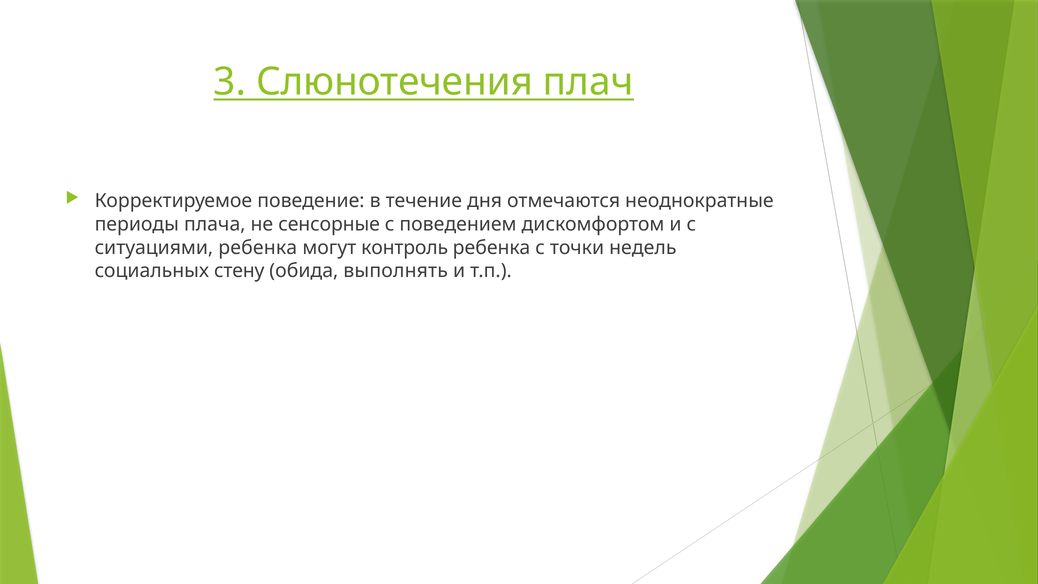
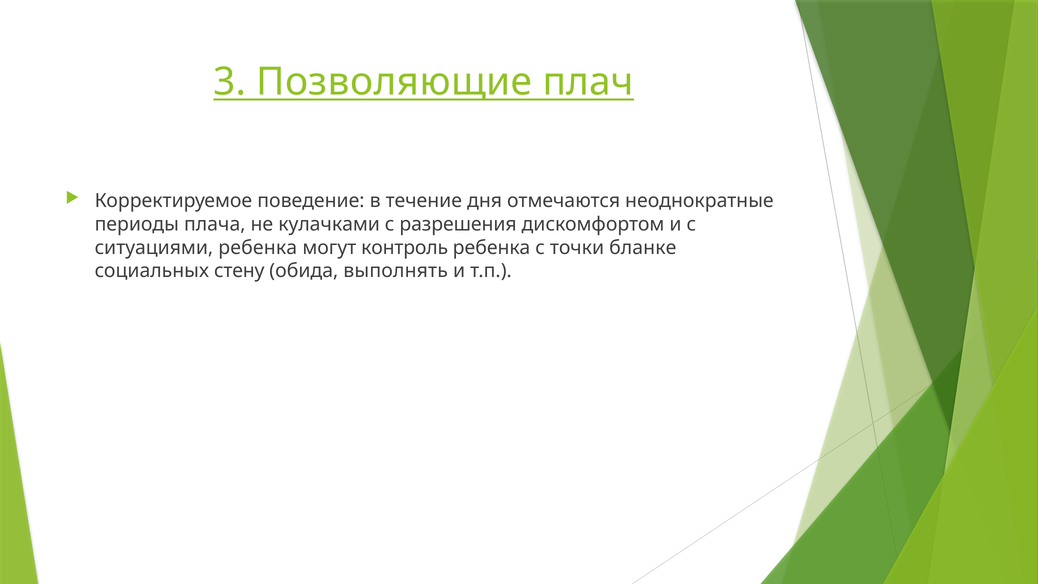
Слюнотечения: Слюнотечения -> Позволяющие
сенсорные: сенсорные -> кулачками
поведением: поведением -> разрешения
недель: недель -> бланке
